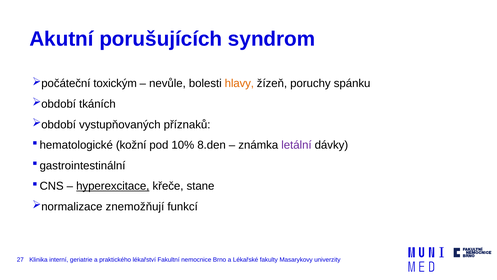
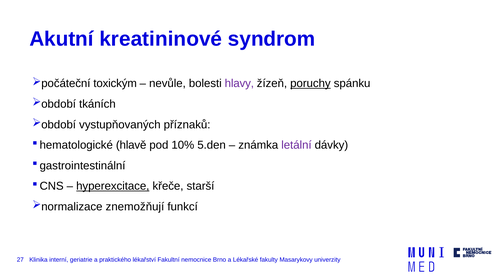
porušujících: porušujících -> kreatininové
hlavy colour: orange -> purple
poruchy underline: none -> present
kožní: kožní -> hlavě
8.den: 8.den -> 5.den
stane: stane -> starší
